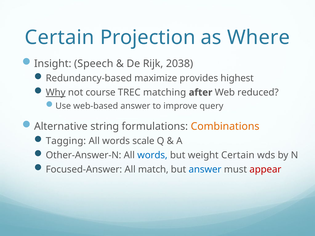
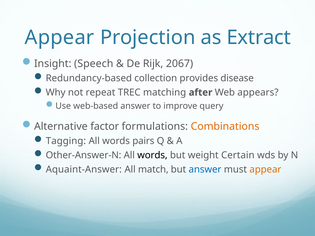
Certain at (60, 38): Certain -> Appear
Where: Where -> Extract
2038: 2038 -> 2067
maximize: maximize -> collection
highest: highest -> disease
Why underline: present -> none
course: course -> repeat
reduced: reduced -> appears
string: string -> factor
scale: scale -> pairs
words at (152, 155) colour: blue -> black
Focused-Answer: Focused-Answer -> Aquaint-Answer
appear at (265, 170) colour: red -> orange
